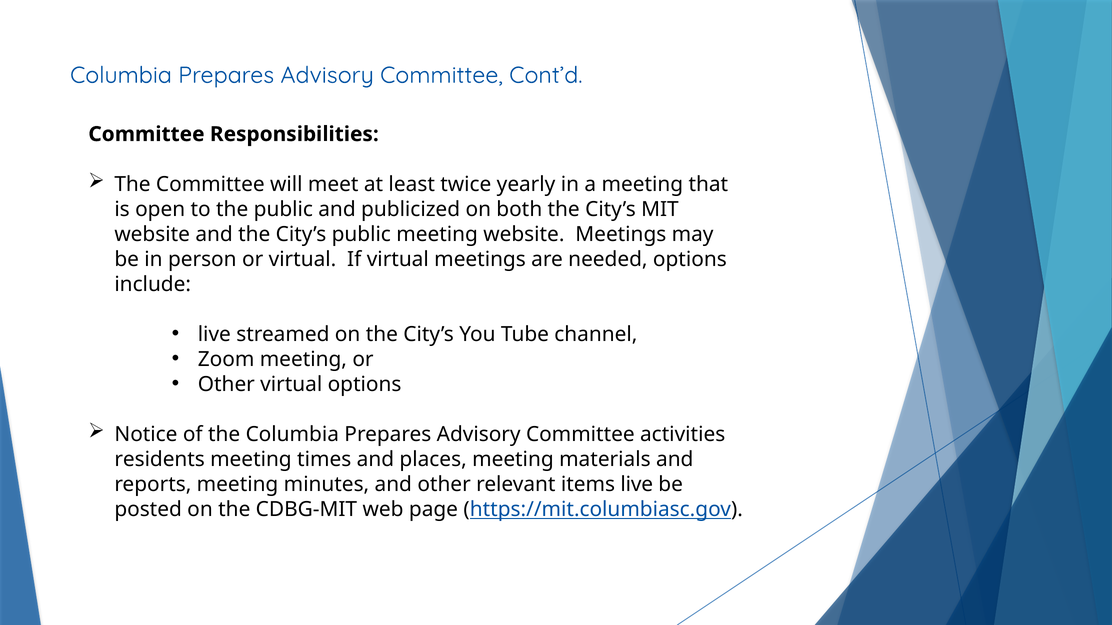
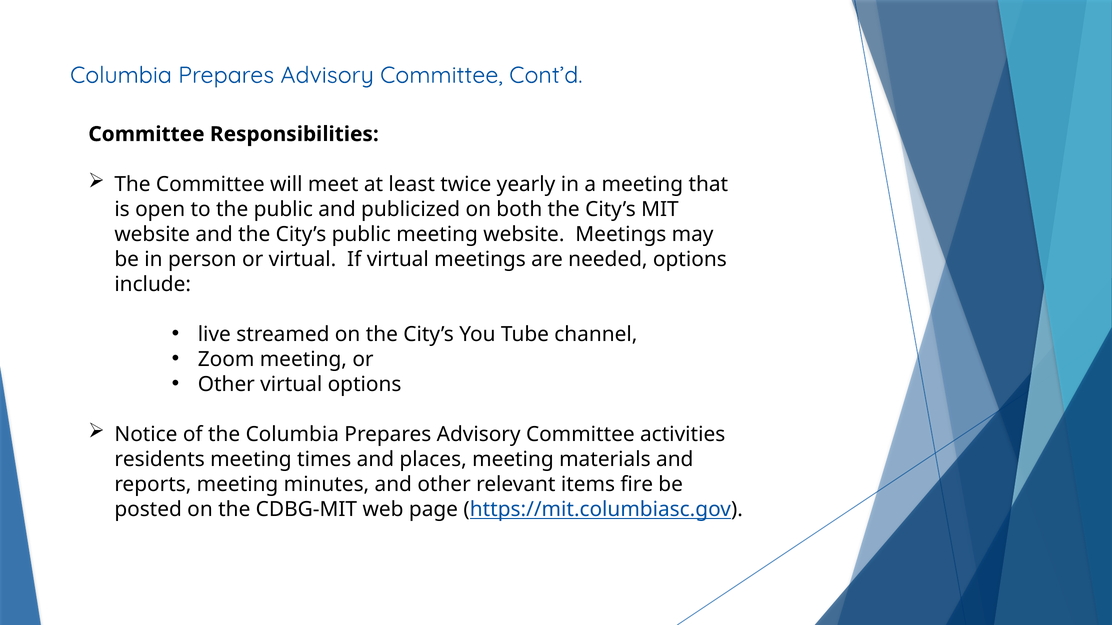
items live: live -> fire
